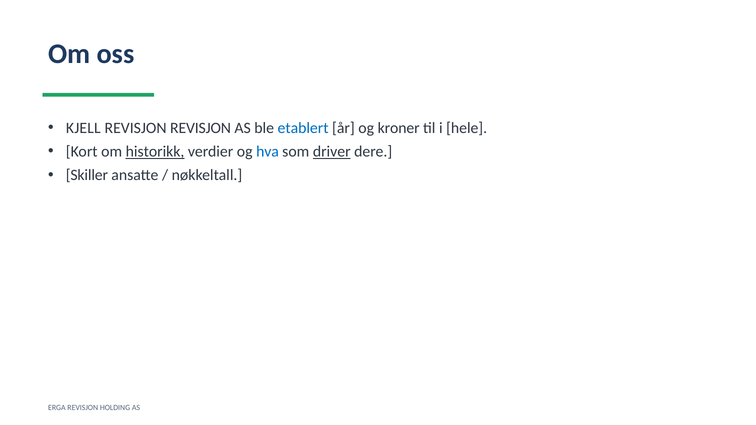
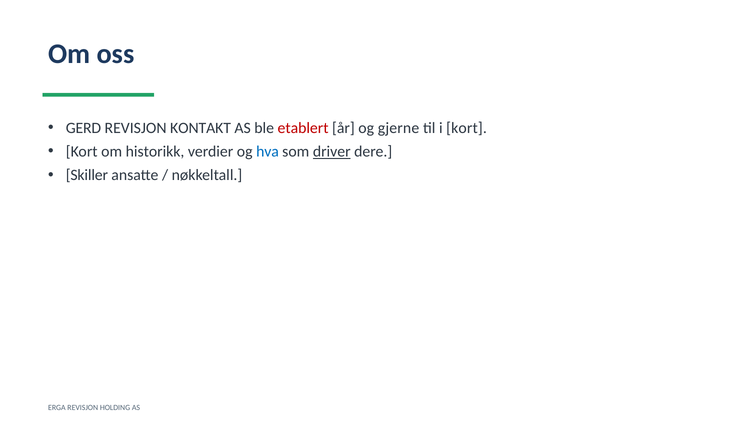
KJELL: KJELL -> GERD
REVISJON REVISJON: REVISJON -> KONTAKT
etablert colour: blue -> red
kroner: kroner -> gjerne
i hele: hele -> kort
historikk underline: present -> none
